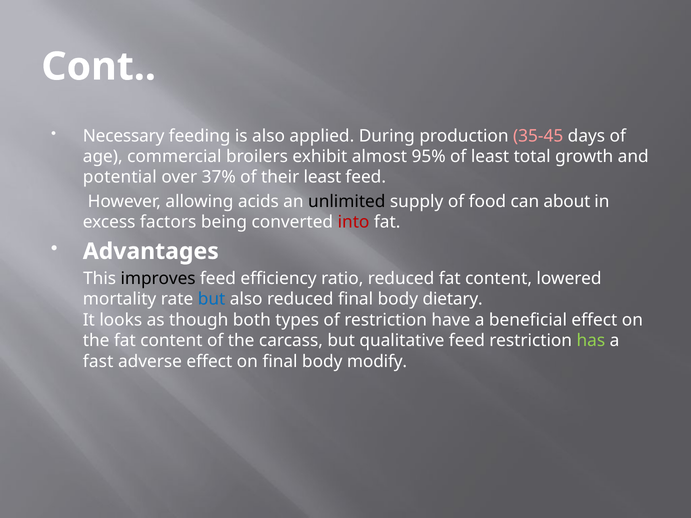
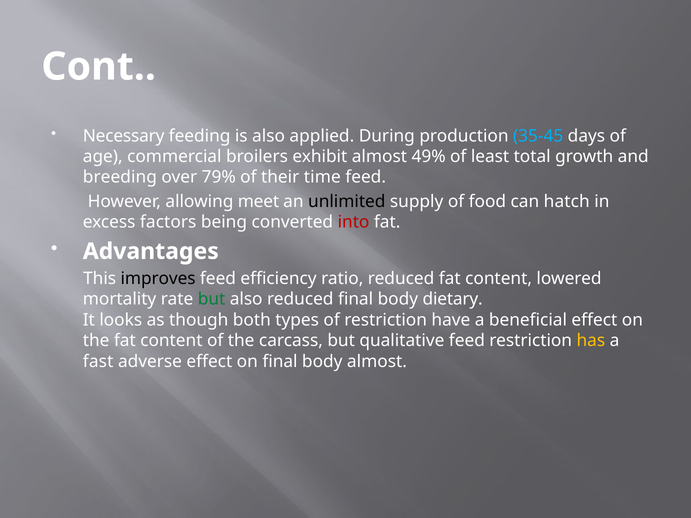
35-45 colour: pink -> light blue
95%: 95% -> 49%
potential: potential -> breeding
37%: 37% -> 79%
their least: least -> time
acids: acids -> meet
about: about -> hatch
but at (212, 299) colour: blue -> green
has colour: light green -> yellow
body modify: modify -> almost
